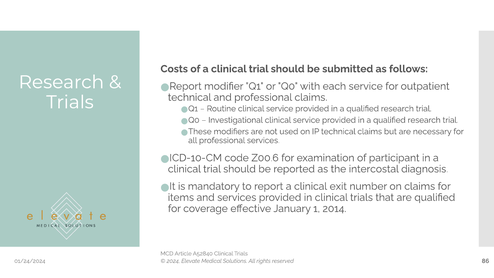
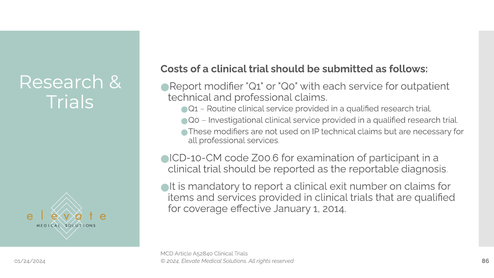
intercostal: intercostal -> reportable
